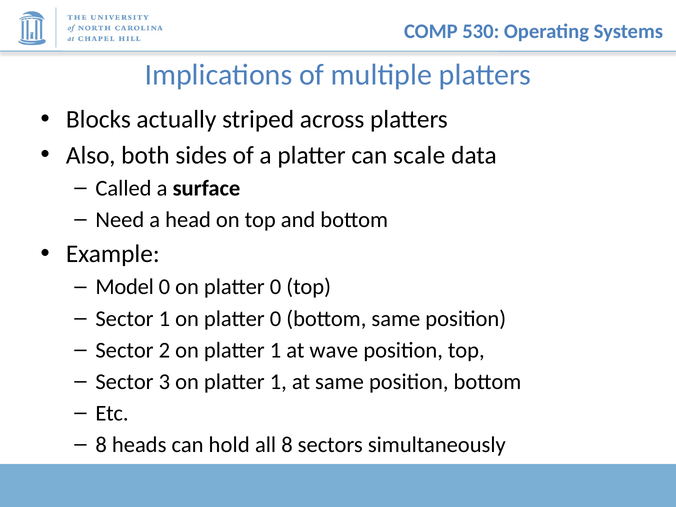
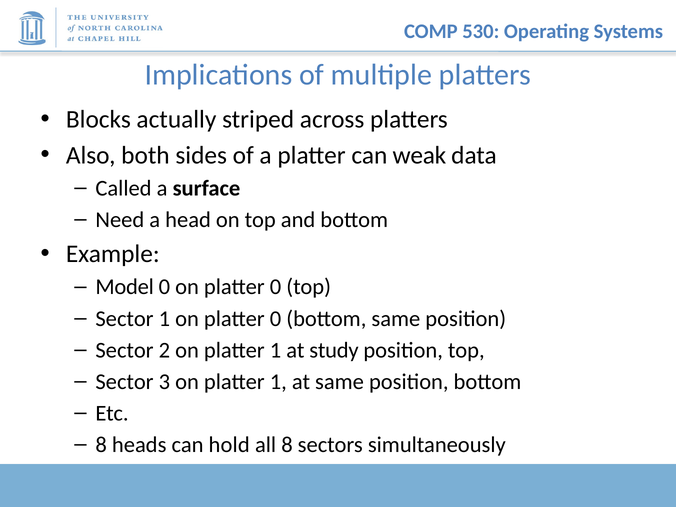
scale: scale -> weak
wave: wave -> study
